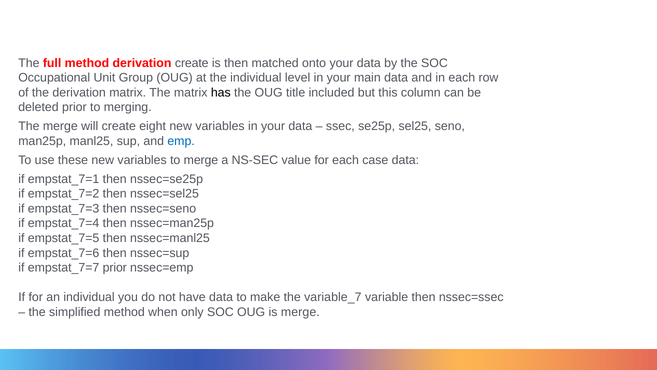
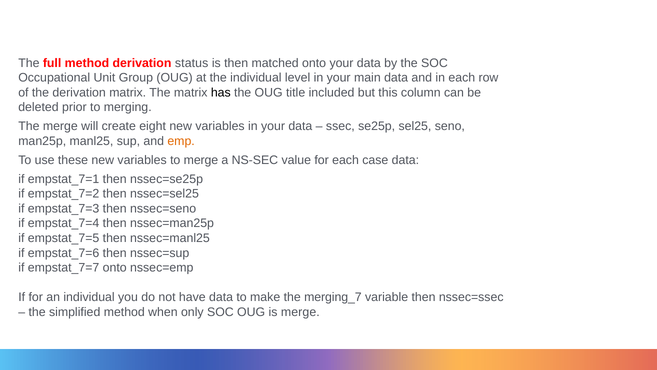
derivation create: create -> status
emp colour: blue -> orange
empstat_7=7 prior: prior -> onto
variable_7: variable_7 -> merging_7
